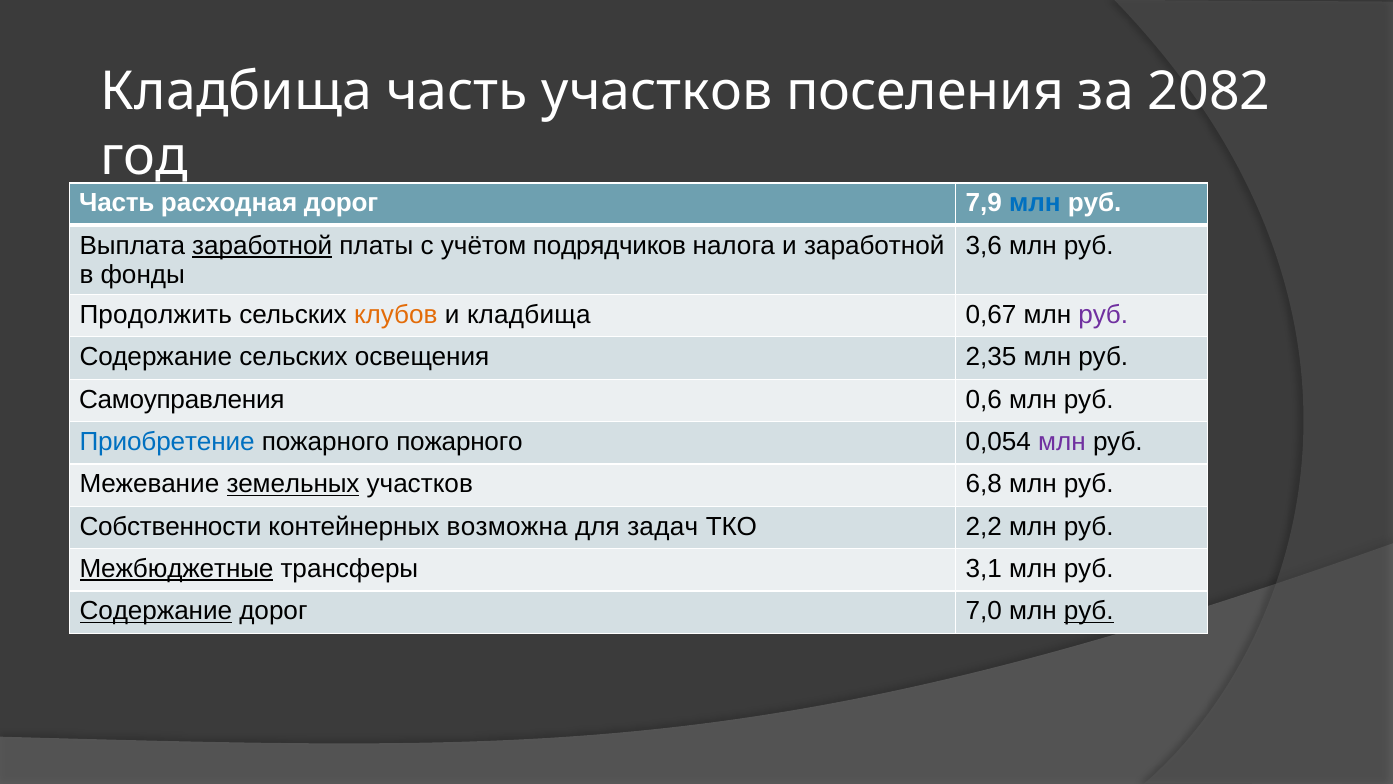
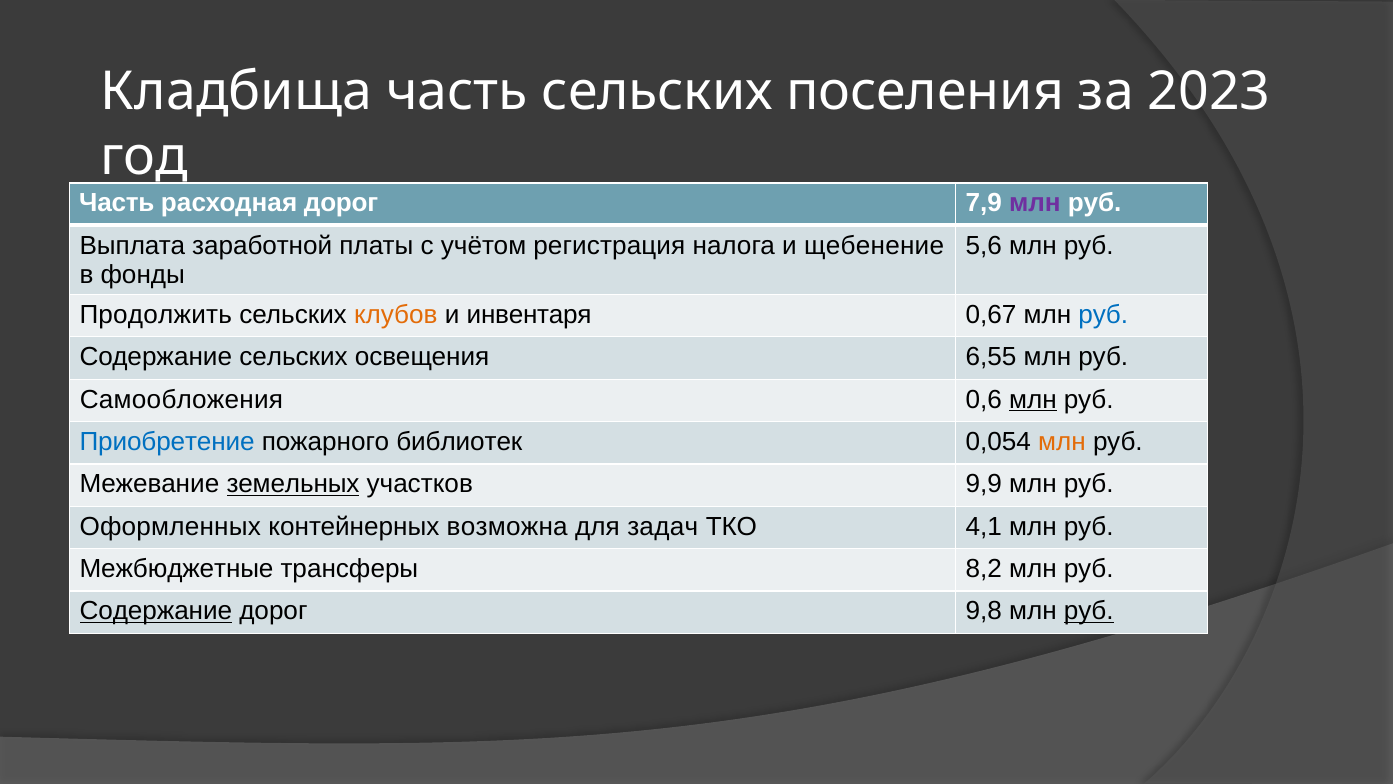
часть участков: участков -> сельских
2082: 2082 -> 2023
млн at (1035, 203) colour: blue -> purple
заработной at (262, 245) underline: present -> none
подрядчиков: подрядчиков -> регистрация
и заработной: заработной -> щебенение
3,6: 3,6 -> 5,6
и кладбища: кладбища -> инвентаря
руб at (1103, 314) colour: purple -> blue
2,35: 2,35 -> 6,55
Самоуправления: Самоуправления -> Самообложения
млн at (1033, 399) underline: none -> present
пожарного пожарного: пожарного -> библиотек
млн at (1062, 442) colour: purple -> orange
6,8: 6,8 -> 9,9
Собственности: Собственности -> Оформленных
2,2: 2,2 -> 4,1
Межбюджетные underline: present -> none
3,1: 3,1 -> 8,2
7,0: 7,0 -> 9,8
